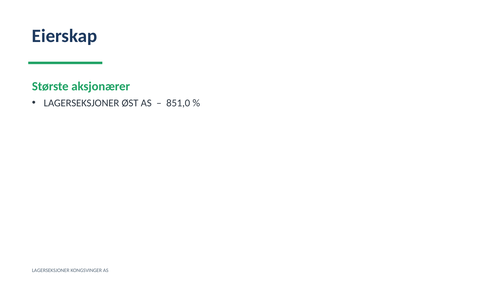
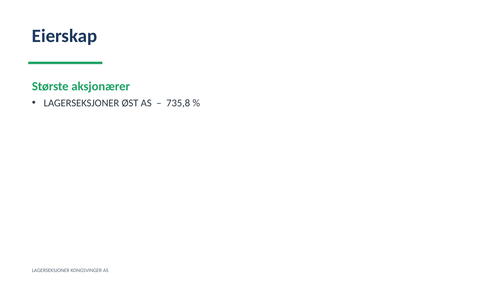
851,0: 851,0 -> 735,8
